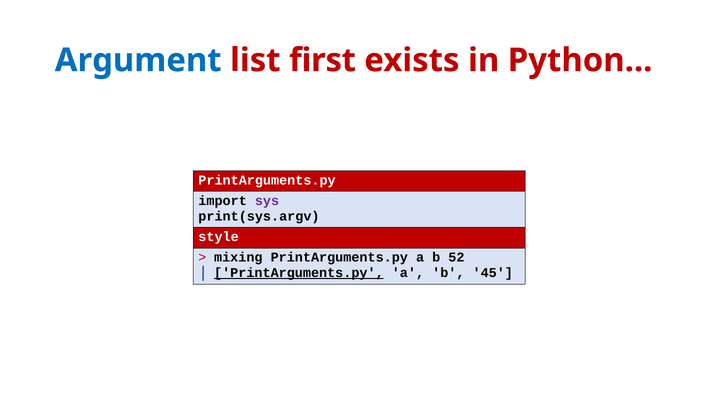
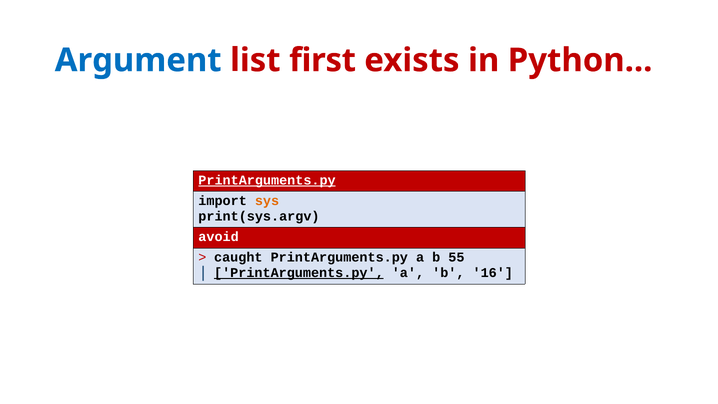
PrintArguments.py at (267, 180) underline: none -> present
sys colour: purple -> orange
style: style -> avoid
mixing: mixing -> caught
52: 52 -> 55
45: 45 -> 16
